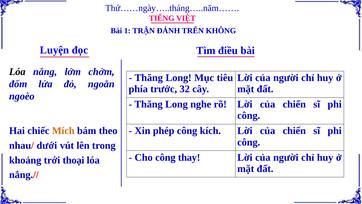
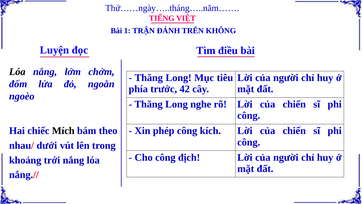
32: 32 -> 42
Mích colour: orange -> black
thay: thay -> địch
trới thoại: thoại -> nắng
